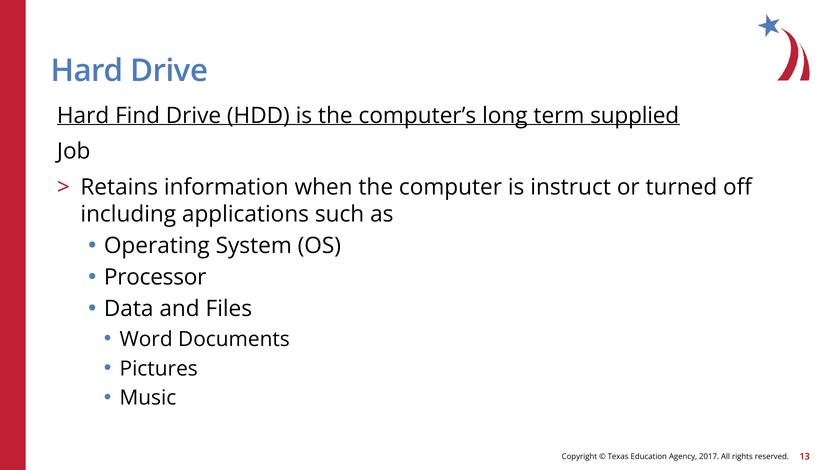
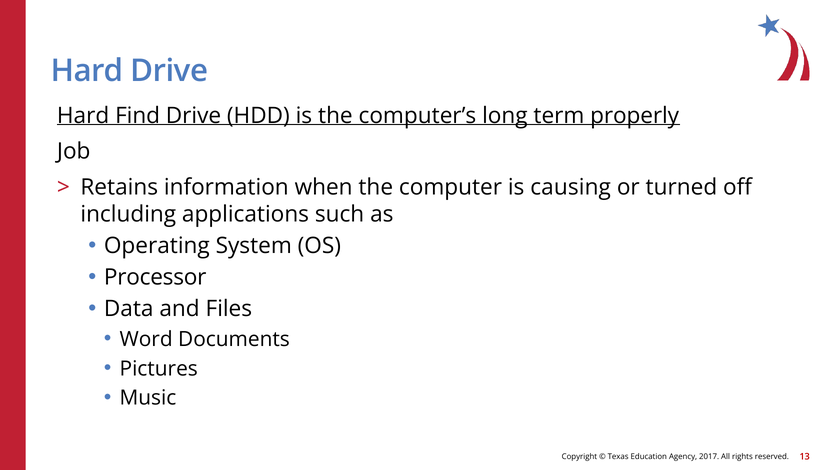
supplied: supplied -> properly
instruct: instruct -> causing
